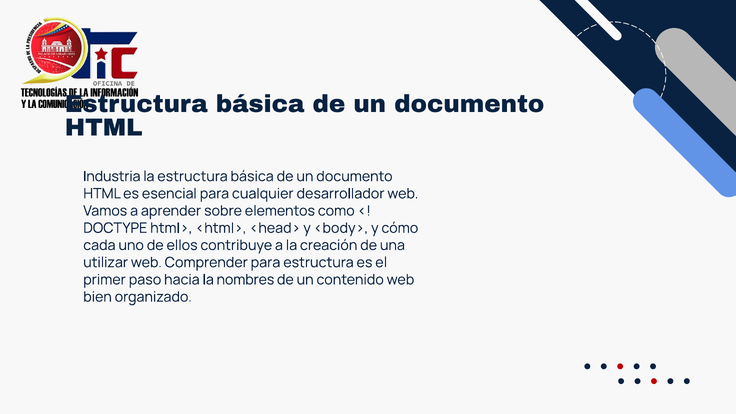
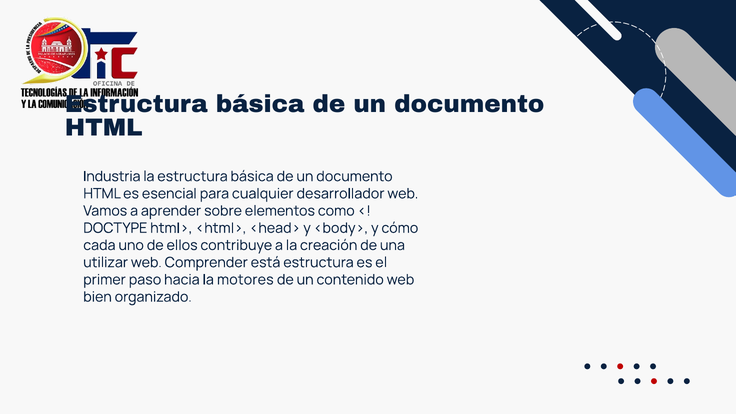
Comprender para: para -> está
nombres: nombres -> motores
